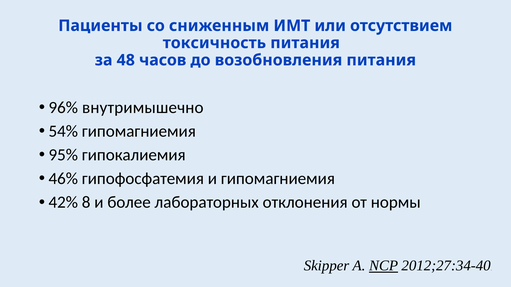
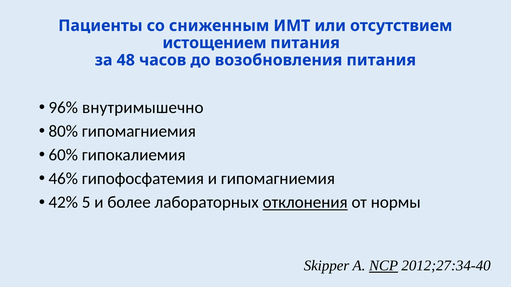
токсичность: токсичность -> истощением
54%: 54% -> 80%
95%: 95% -> 60%
8: 8 -> 5
отклонения underline: none -> present
